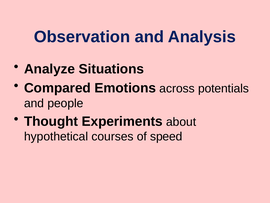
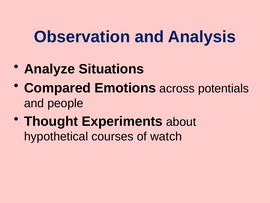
speed: speed -> watch
